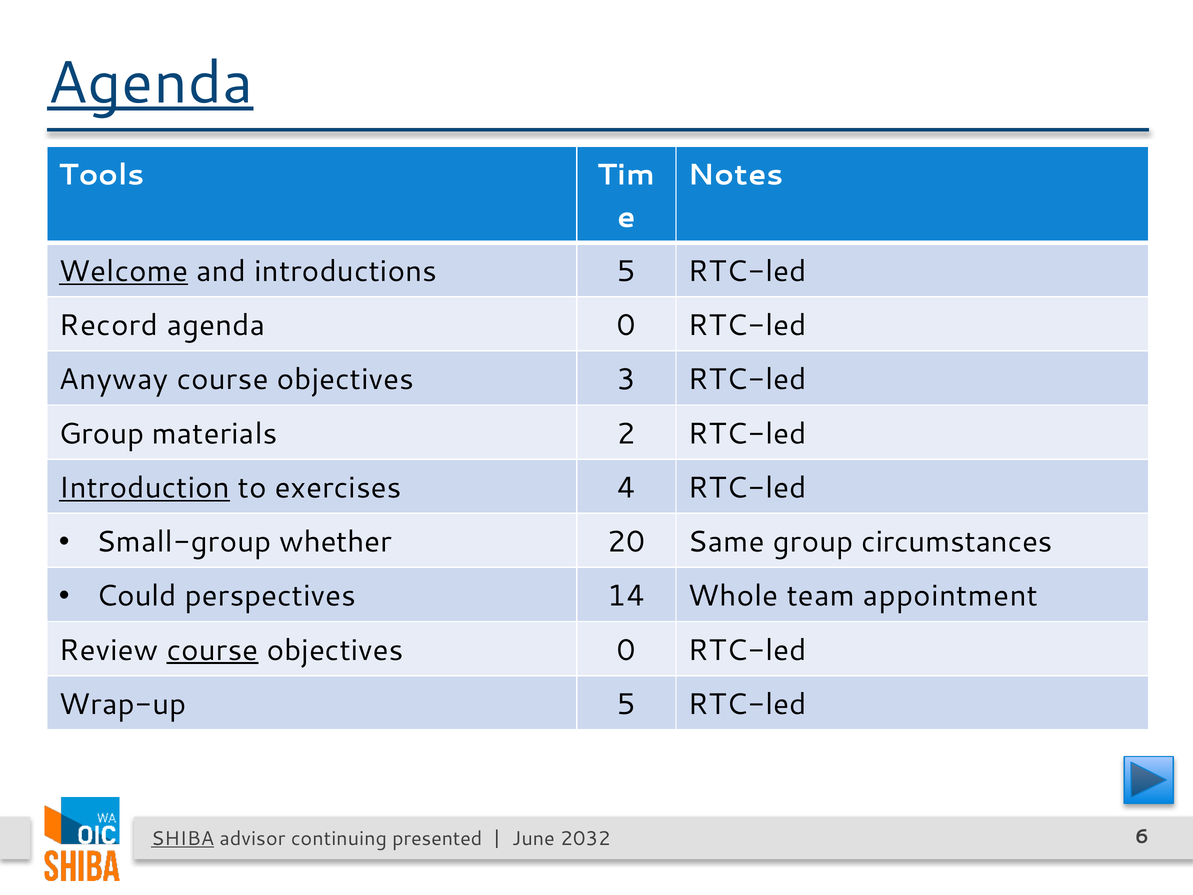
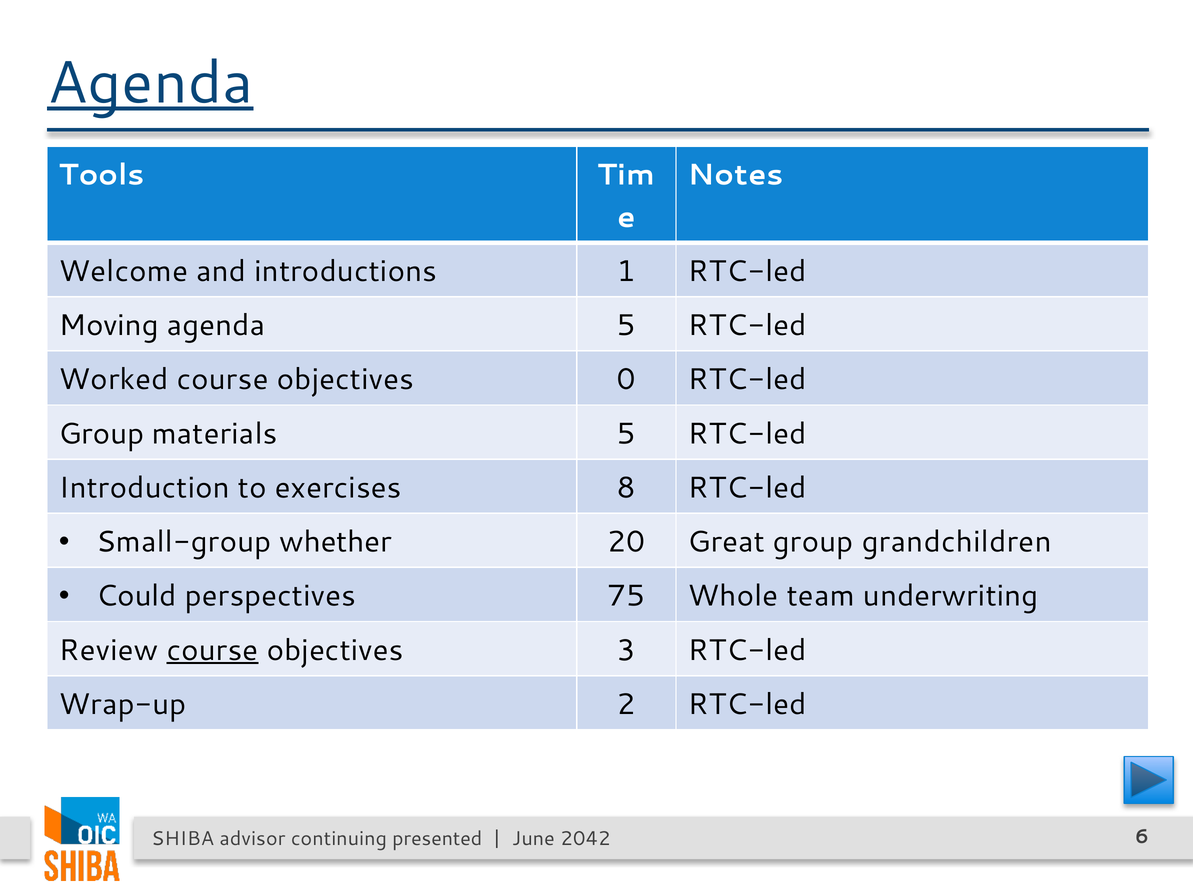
Welcome underline: present -> none
introductions 5: 5 -> 1
Record: Record -> Moving
agenda 0: 0 -> 5
Anyway: Anyway -> Worked
3: 3 -> 0
materials 2: 2 -> 5
Introduction underline: present -> none
4: 4 -> 8
Same: Same -> Great
circumstances: circumstances -> grandchildren
14: 14 -> 75
appointment: appointment -> underwriting
objectives 0: 0 -> 3
Wrap-up 5: 5 -> 2
SHIBA underline: present -> none
2032: 2032 -> 2042
